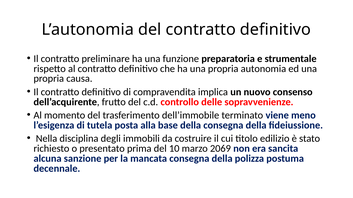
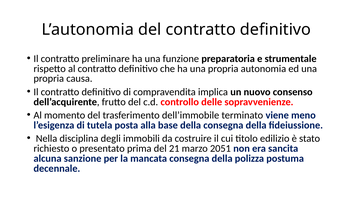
10: 10 -> 21
2069: 2069 -> 2051
